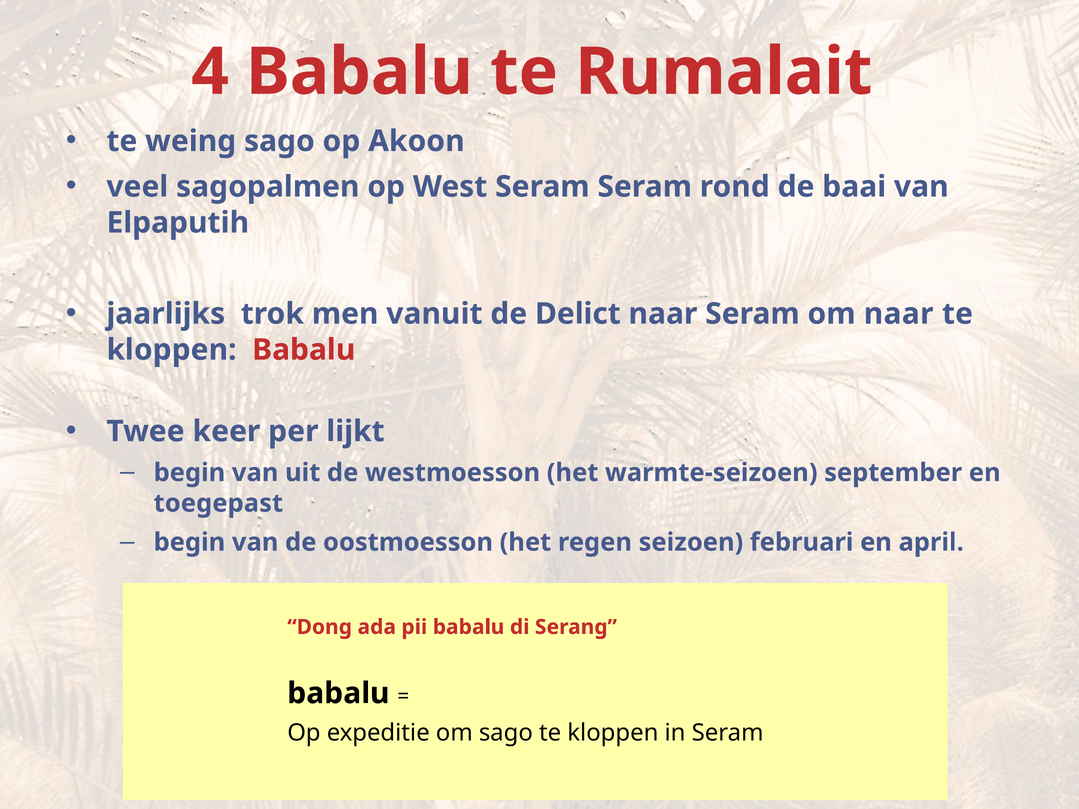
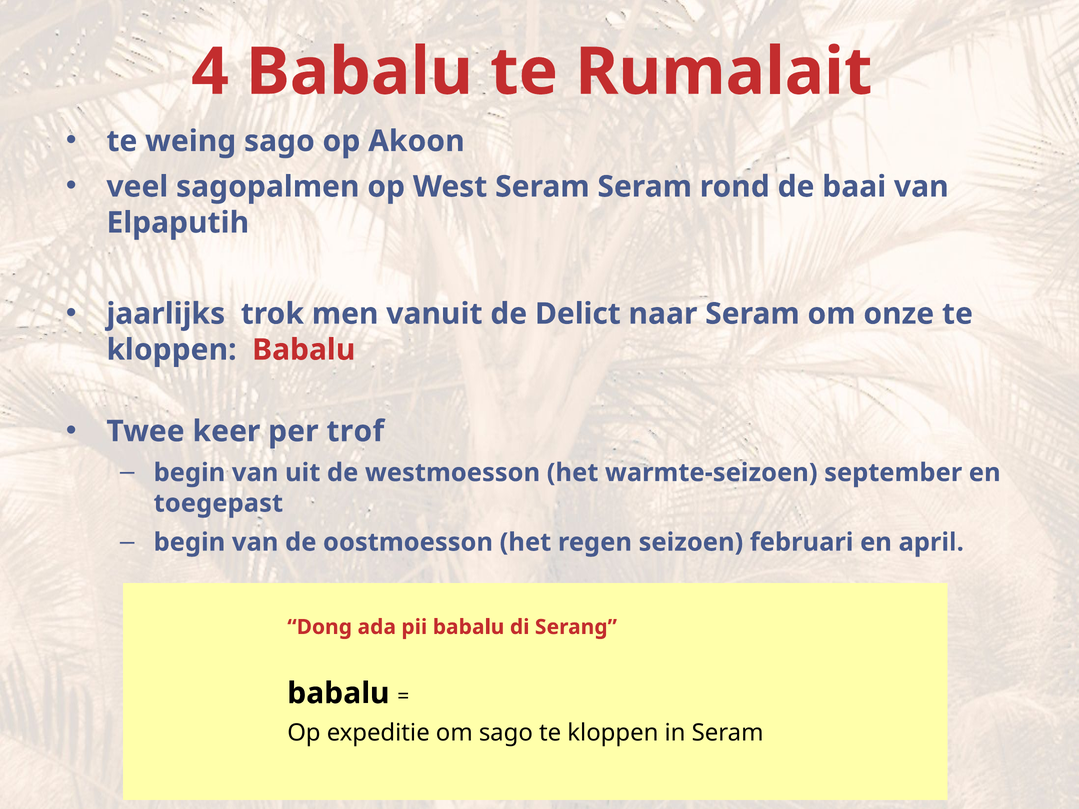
om naar: naar -> onze
lijkt: lijkt -> trof
